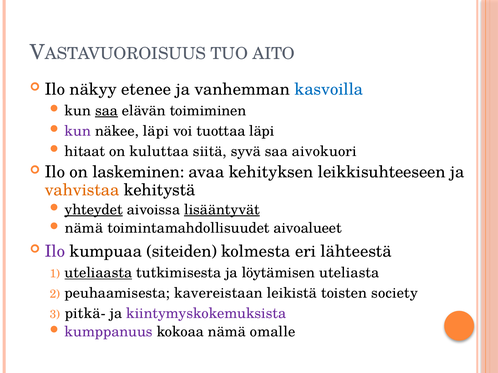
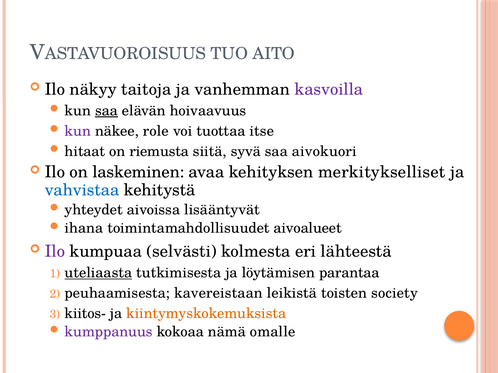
etenee: etenee -> taitoja
kasvoilla colour: blue -> purple
toimiminen: toimiminen -> hoivaavuus
näkee läpi: läpi -> role
tuottaa läpi: läpi -> itse
kuluttaa: kuluttaa -> riemusta
leikkisuhteeseen: leikkisuhteeseen -> merkitykselliset
vahvistaa colour: orange -> blue
yhteydet underline: present -> none
lisääntyvät underline: present -> none
nämä at (84, 228): nämä -> ihana
siteiden: siteiden -> selvästi
uteliasta: uteliasta -> parantaa
pitkä-: pitkä- -> kiitos-
kiintymyskokemuksista colour: purple -> orange
